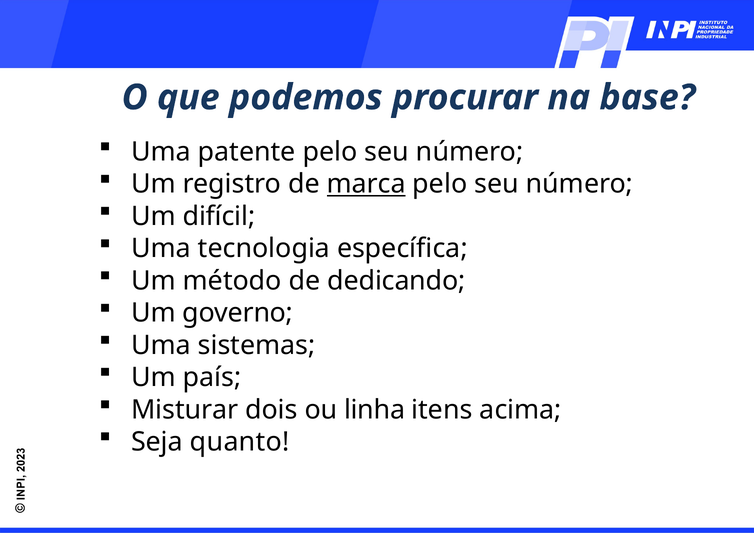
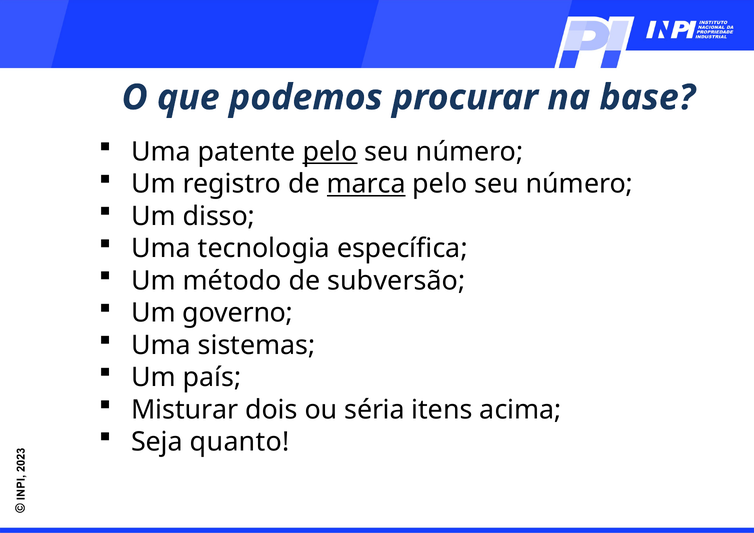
pelo at (330, 152) underline: none -> present
difícil: difícil -> disso
dedicando: dedicando -> subversão
linha: linha -> séria
